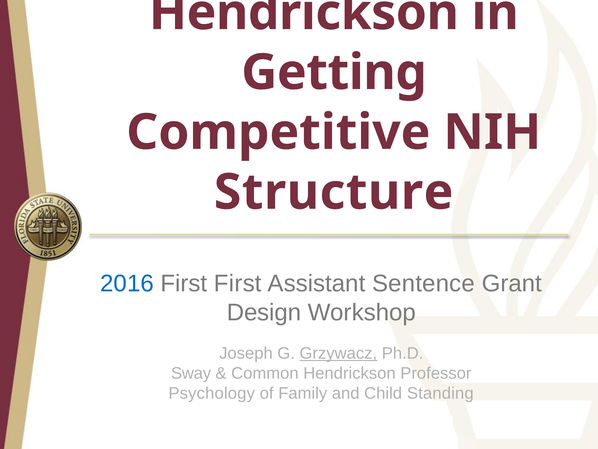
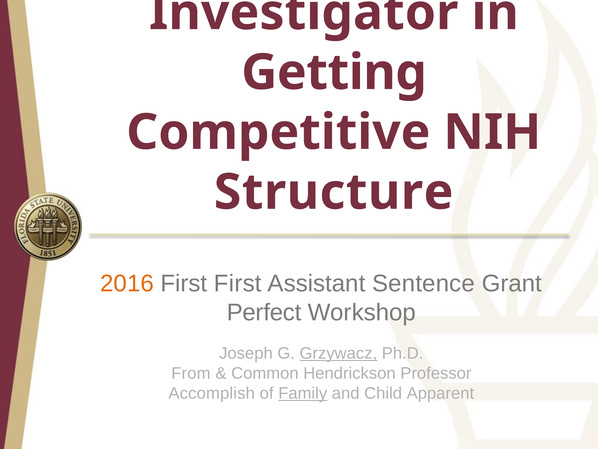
Hendrickson at (304, 13): Hendrickson -> Investigator
2016 colour: blue -> orange
Design: Design -> Perfect
Sway: Sway -> From
Psychology: Psychology -> Accomplish
Family underline: none -> present
Standing: Standing -> Apparent
